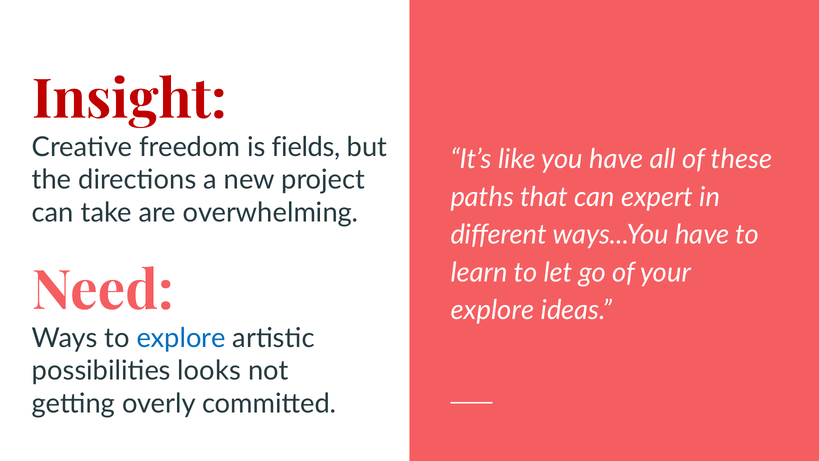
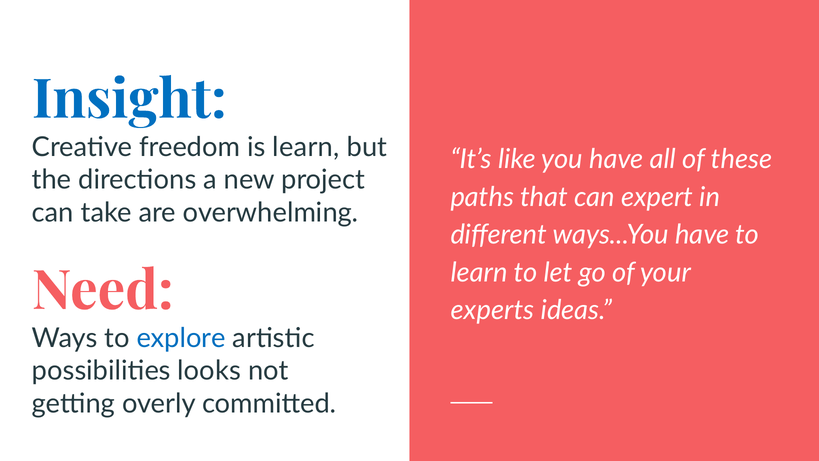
Insight colour: red -> blue
is fields: fields -> learn
explore at (492, 310): explore -> experts
